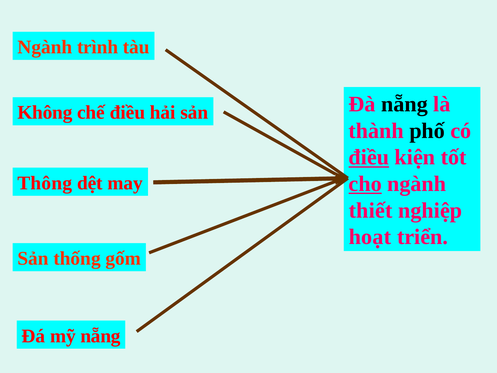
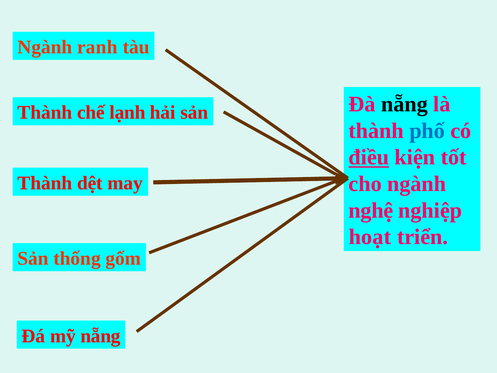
trình: trình -> ranh
Không at (45, 113): Không -> Thành
chế điều: điều -> lạnh
phố colour: black -> blue
cho underline: present -> none
Thông at (45, 183): Thông -> Thành
thiết: thiết -> nghệ
